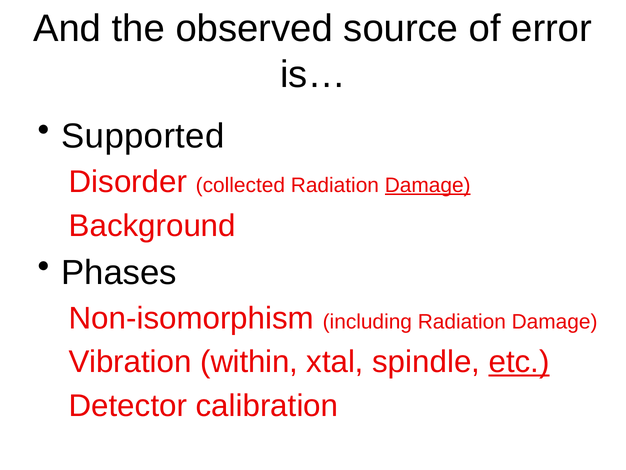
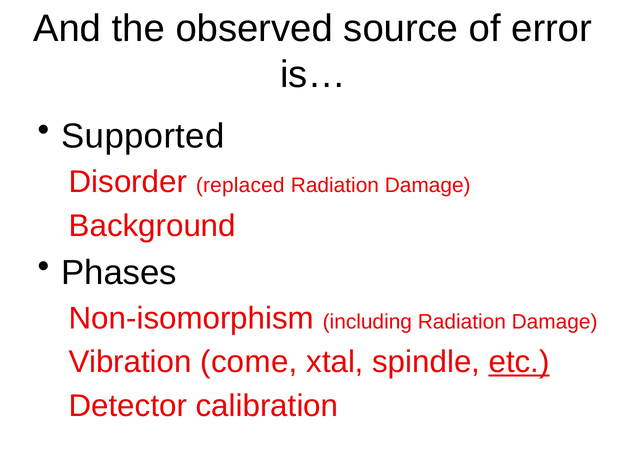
collected: collected -> replaced
Damage at (428, 185) underline: present -> none
within: within -> come
